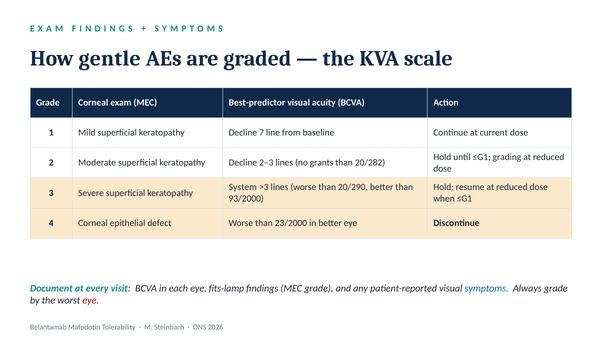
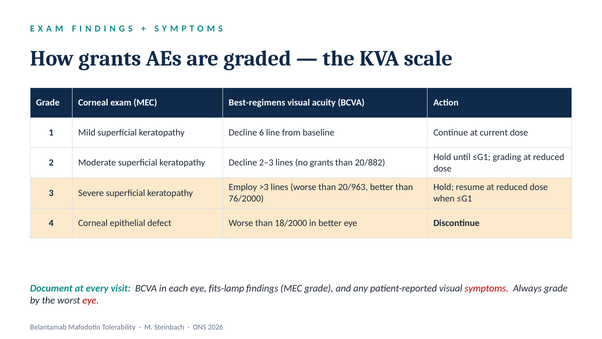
How gentle: gentle -> grants
Best-predictor: Best-predictor -> Best-regimens
7: 7 -> 6
20/282: 20/282 -> 20/882
System: System -> Employ
20/290: 20/290 -> 20/963
93/2000: 93/2000 -> 76/2000
23/2000: 23/2000 -> 18/2000
symptoms colour: blue -> red
